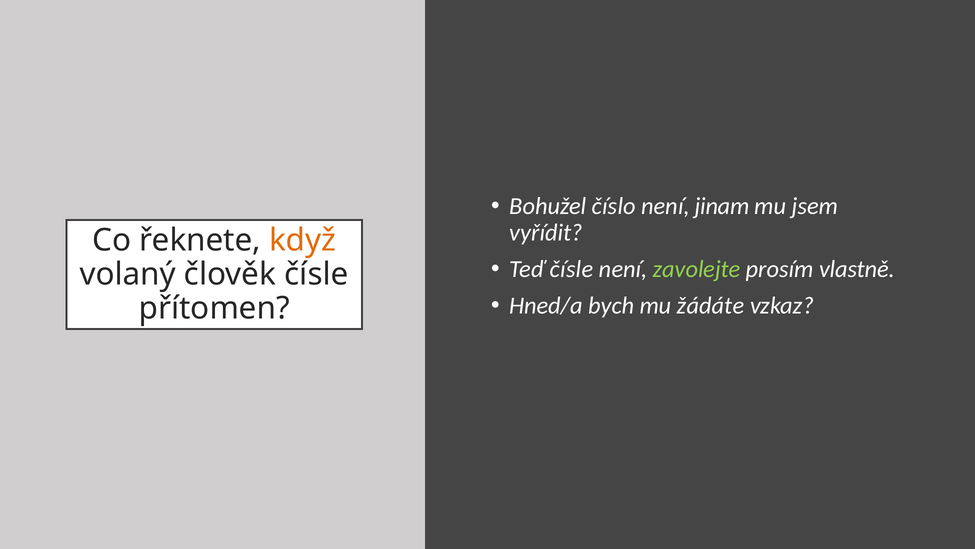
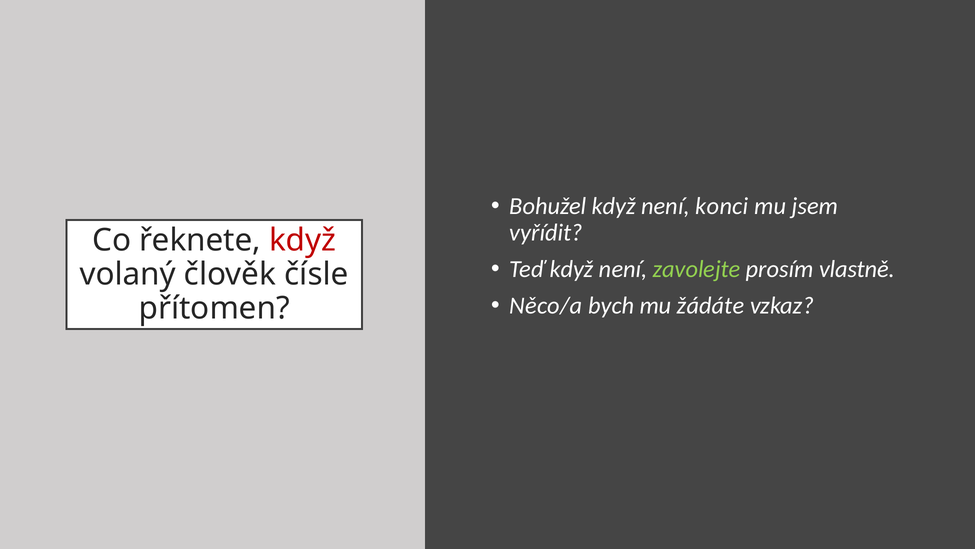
Bohužel číslo: číslo -> když
jinam: jinam -> konci
když at (303, 240) colour: orange -> red
Teď čísle: čísle -> když
Hned/a: Hned/a -> Něco/a
